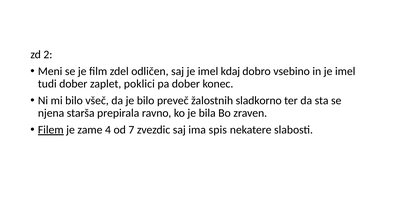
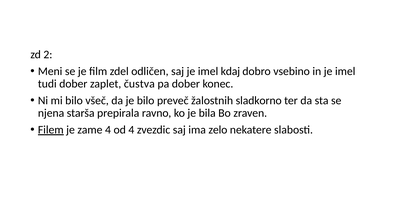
poklici: poklici -> čustva
od 7: 7 -> 4
spis: spis -> zelo
